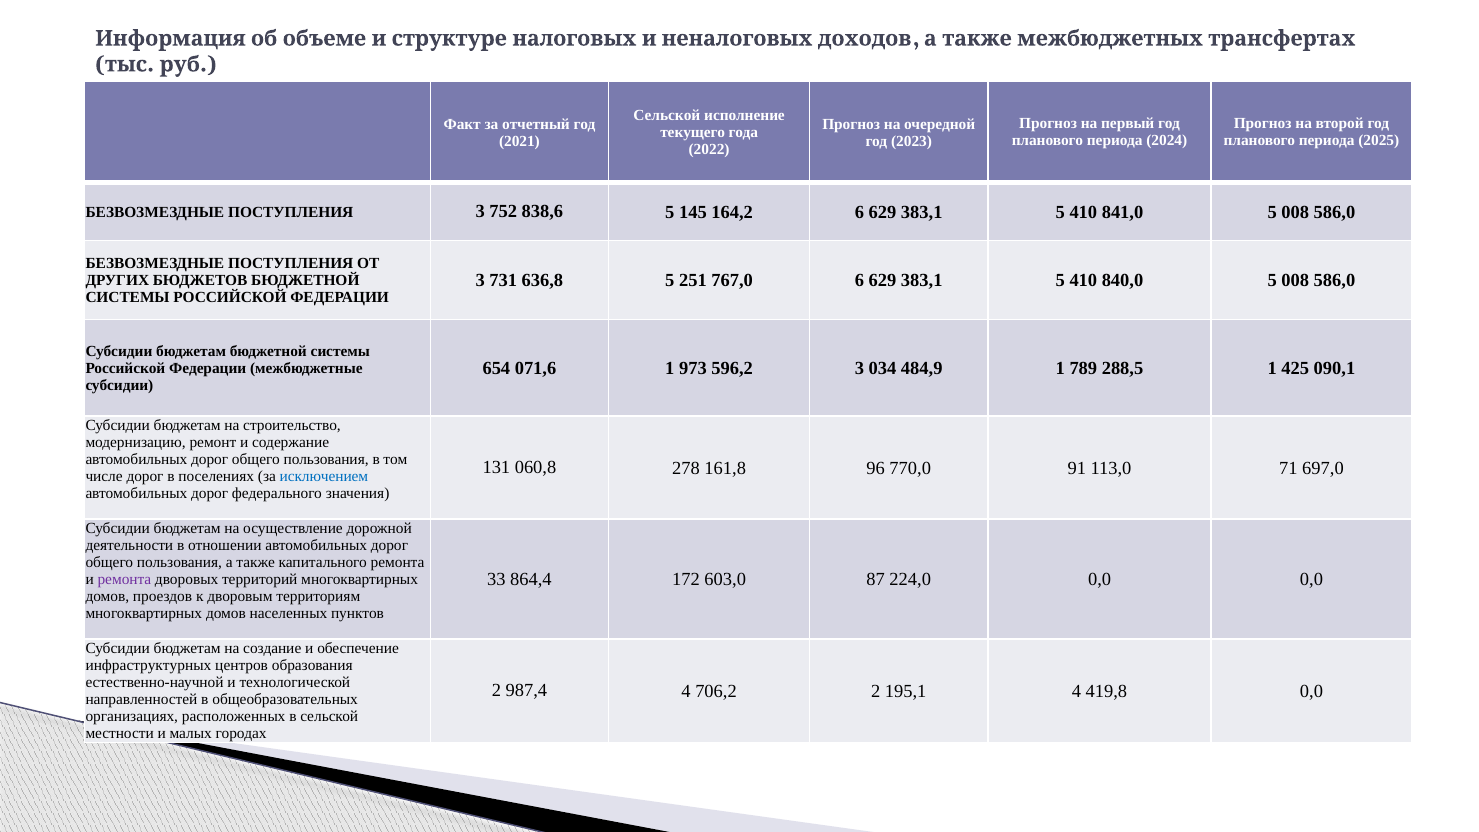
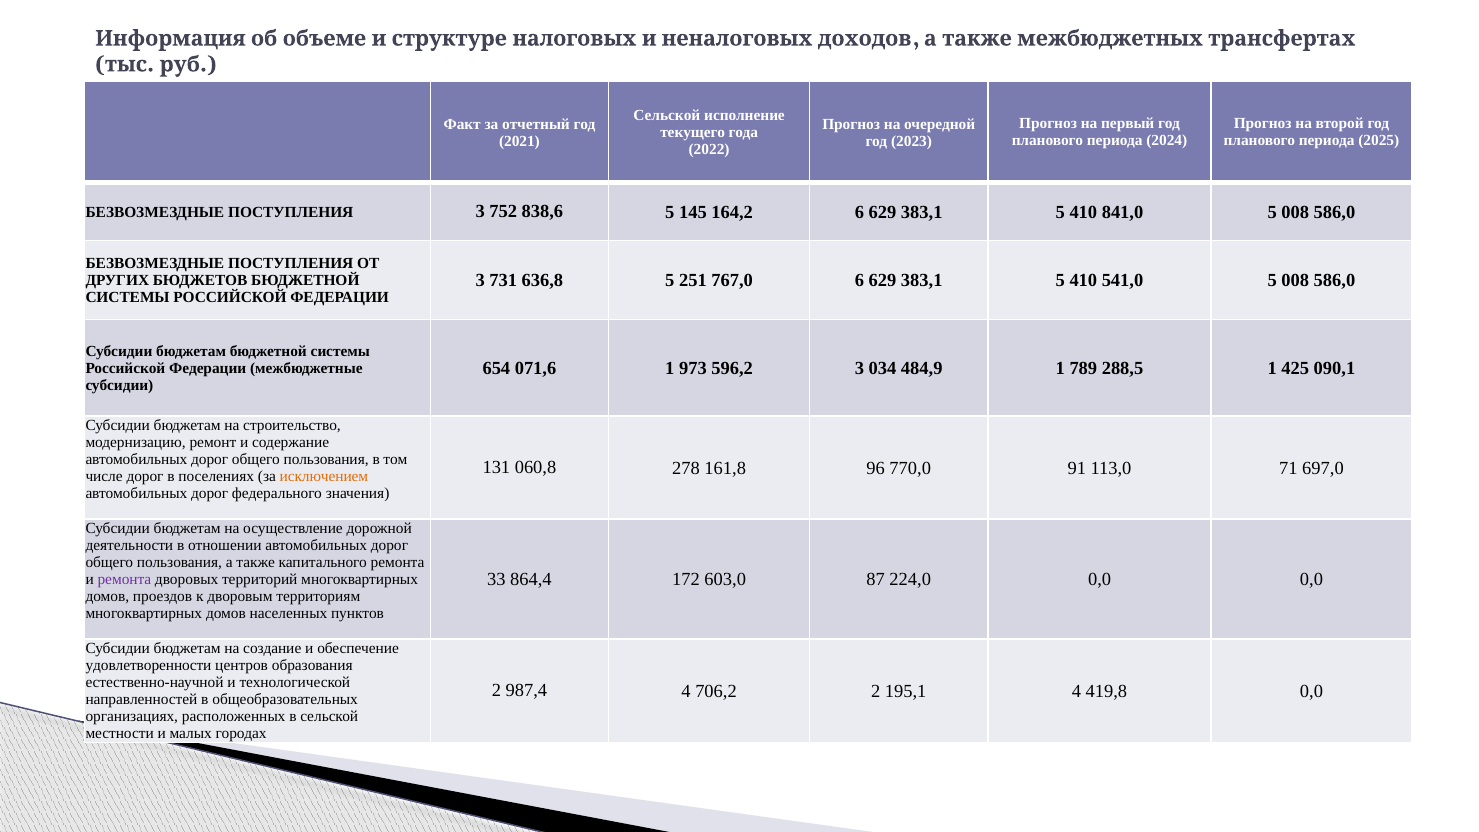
840,0: 840,0 -> 541,0
исключением colour: blue -> orange
инфраструктурных: инфраструктурных -> удовлетворенности
